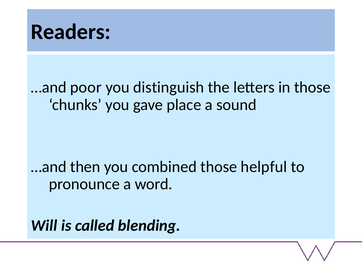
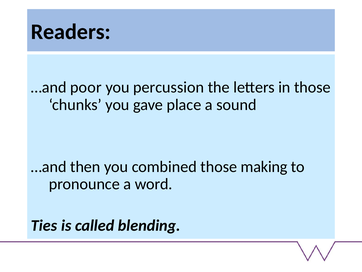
distinguish: distinguish -> percussion
helpful: helpful -> making
Will: Will -> Ties
